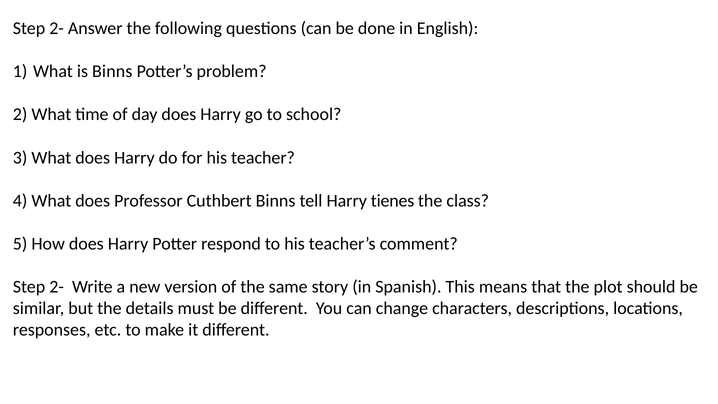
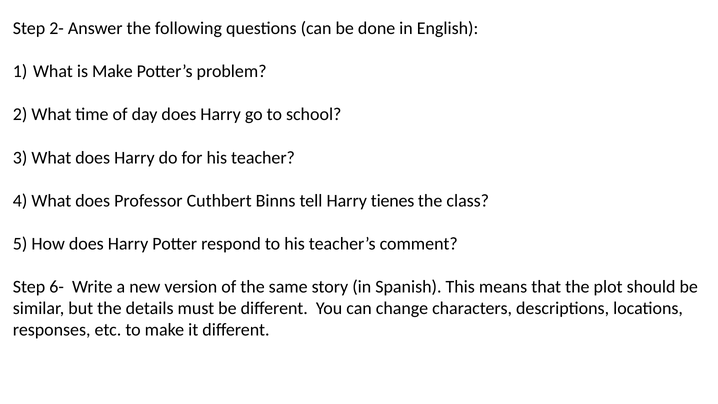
is Binns: Binns -> Make
2- at (57, 287): 2- -> 6-
